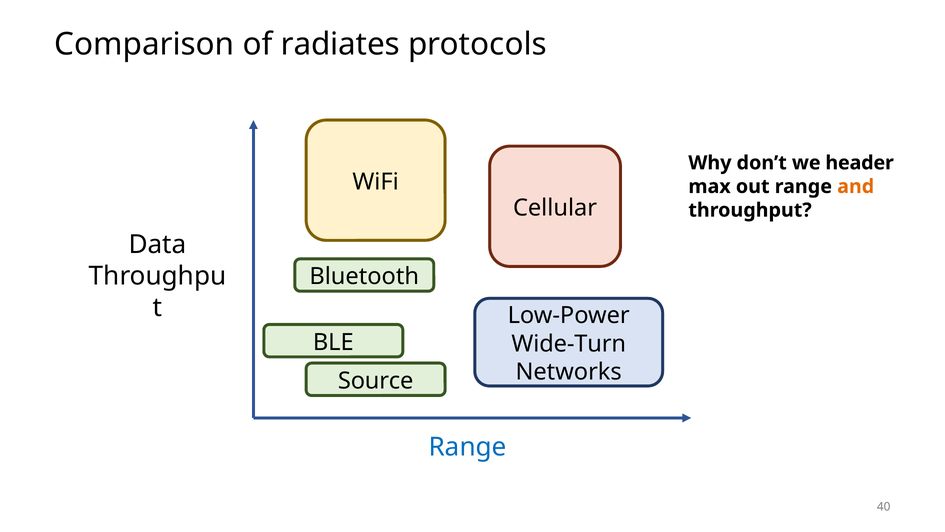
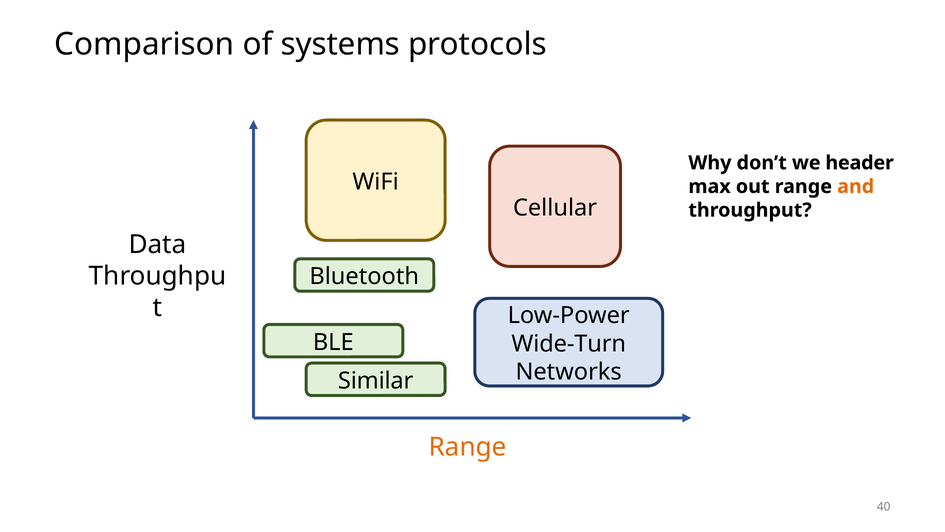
radiates: radiates -> systems
Source: Source -> Similar
Range at (468, 447) colour: blue -> orange
